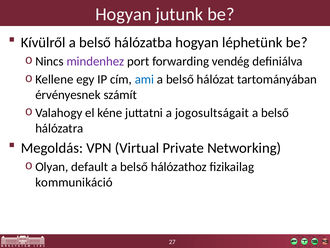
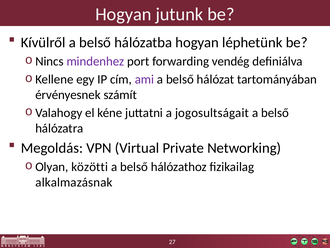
ami colour: blue -> purple
default: default -> közötti
kommunikáció: kommunikáció -> alkalmazásnak
